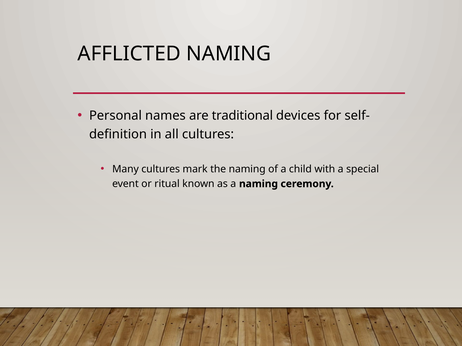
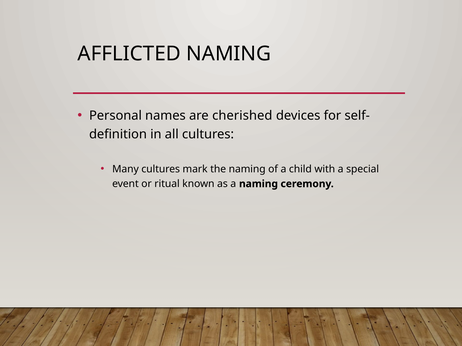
traditional: traditional -> cherished
